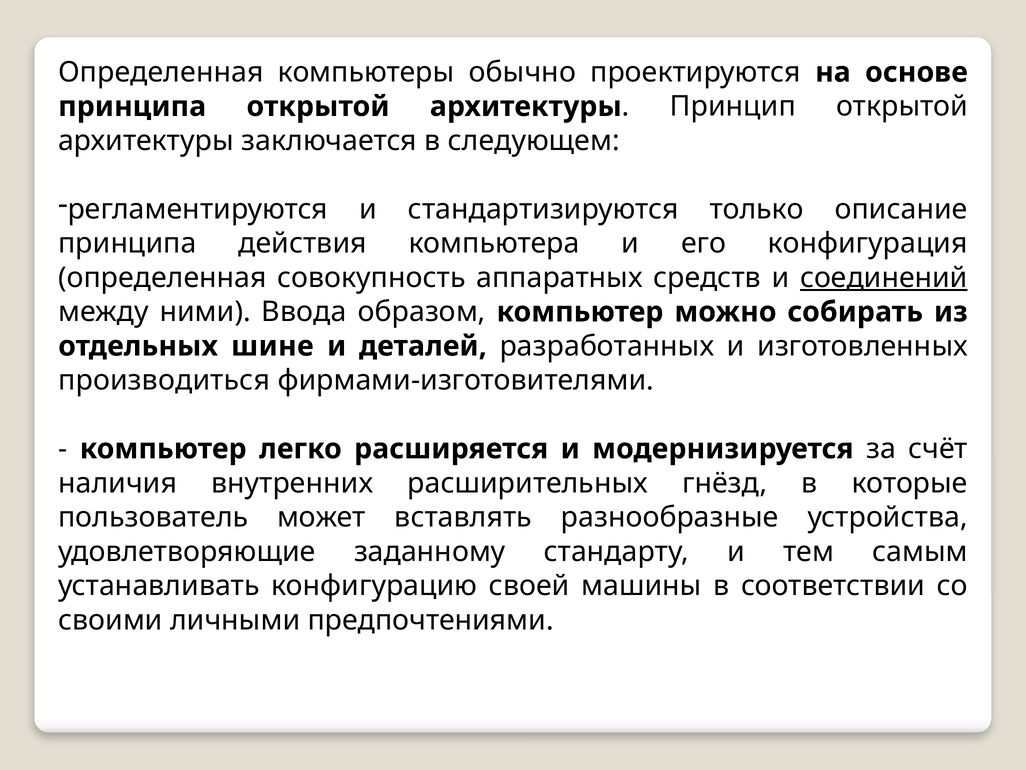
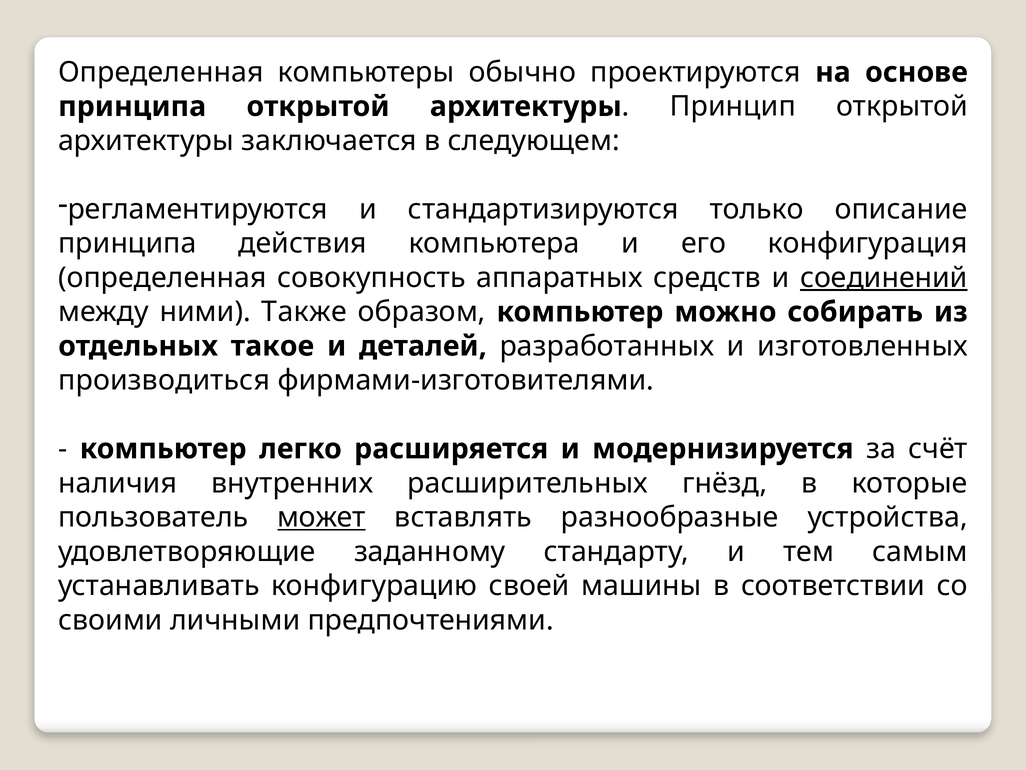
Ввода: Ввода -> Также
шине: шине -> такое
может underline: none -> present
